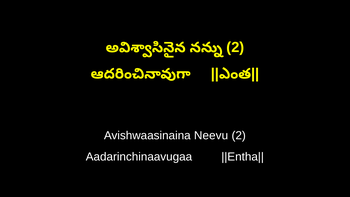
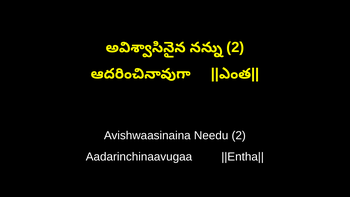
Neevu: Neevu -> Needu
